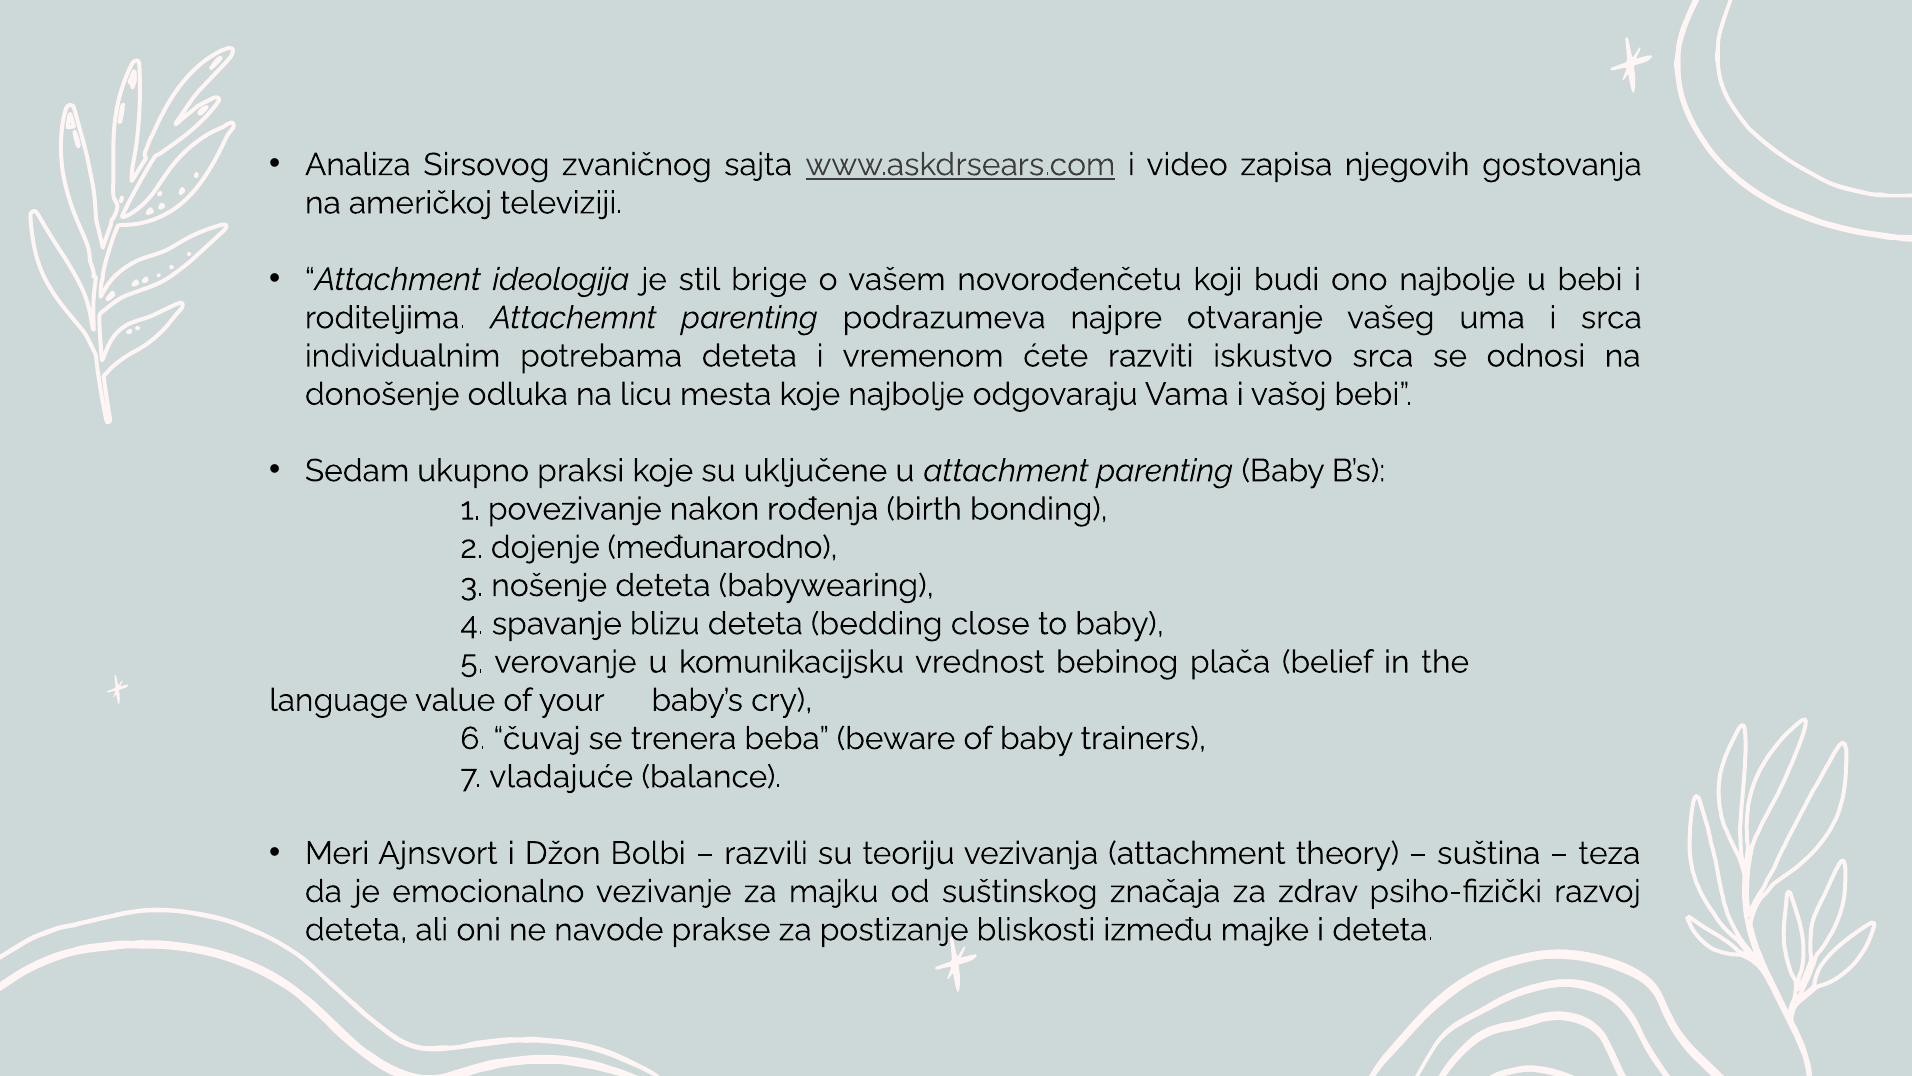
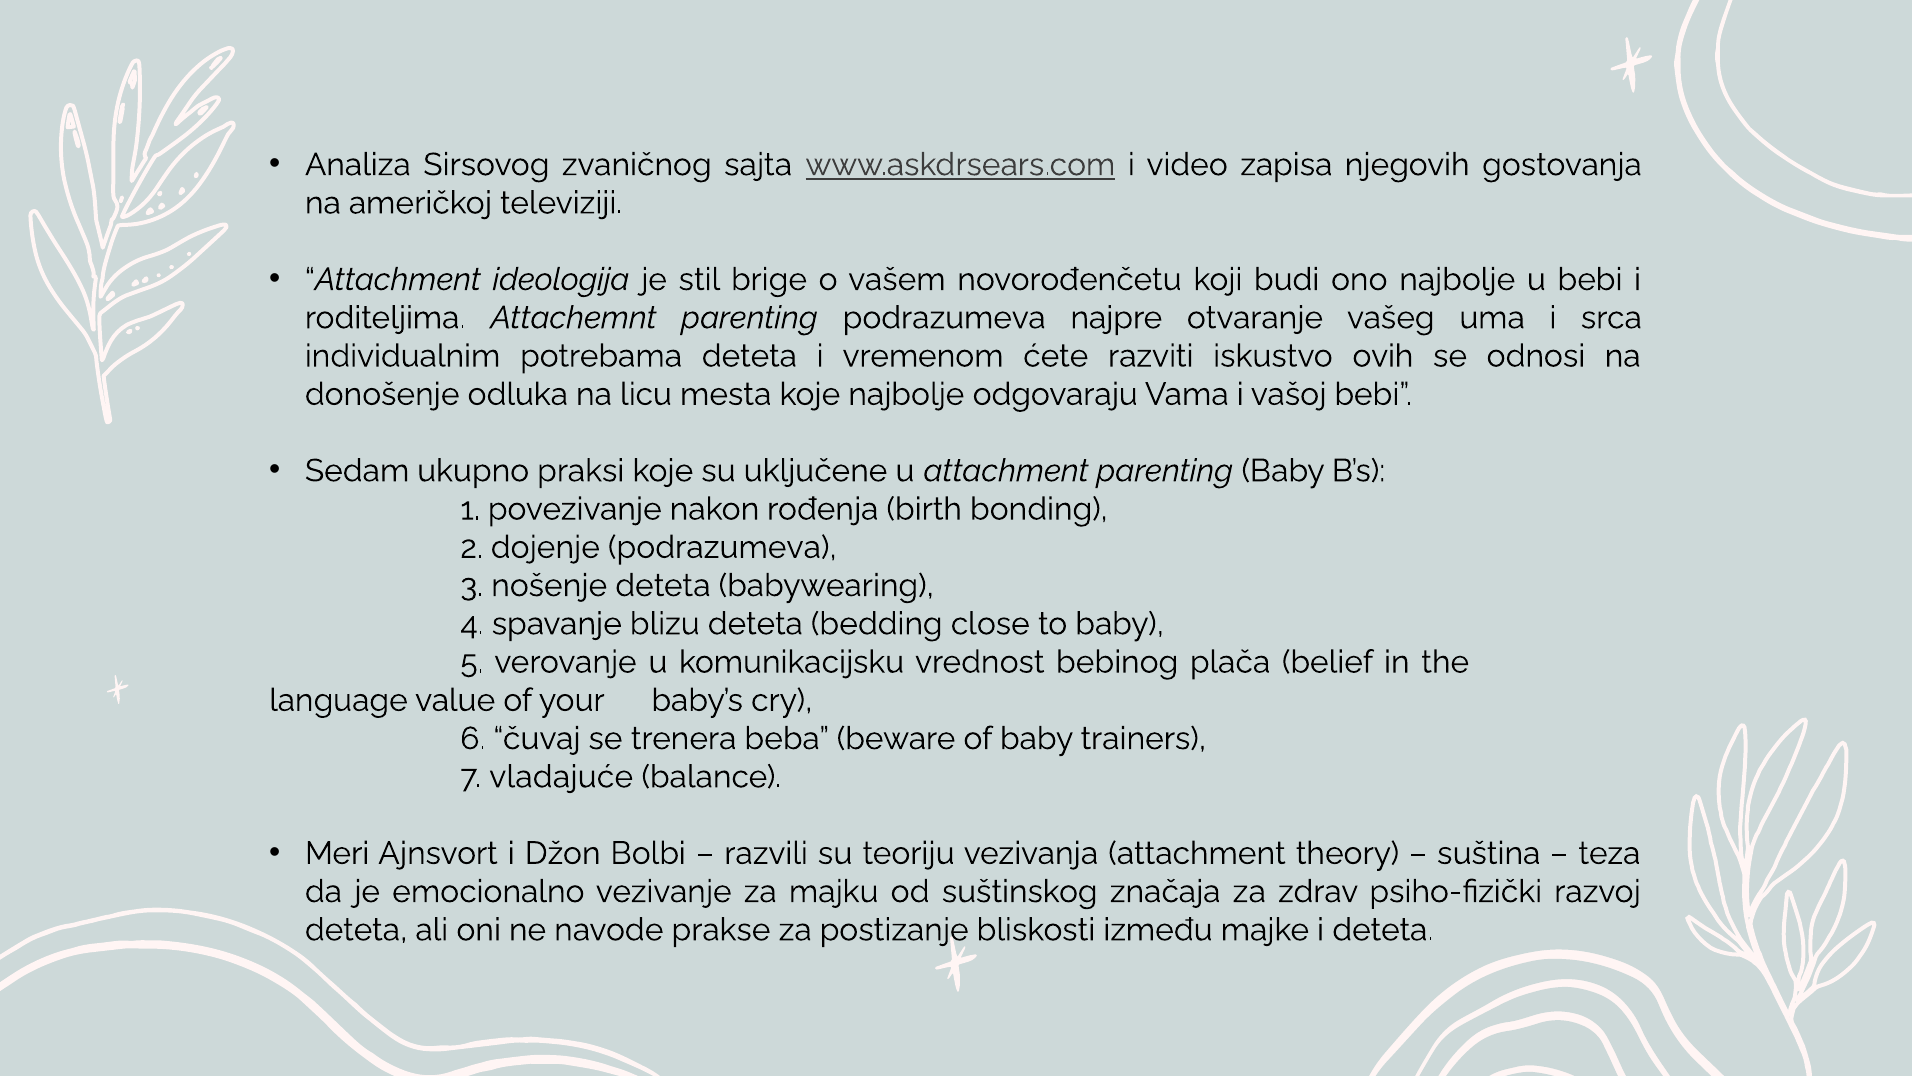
iskustvo srca: srca -> ovih
dojenje međunarodno: međunarodno -> podrazumeva
